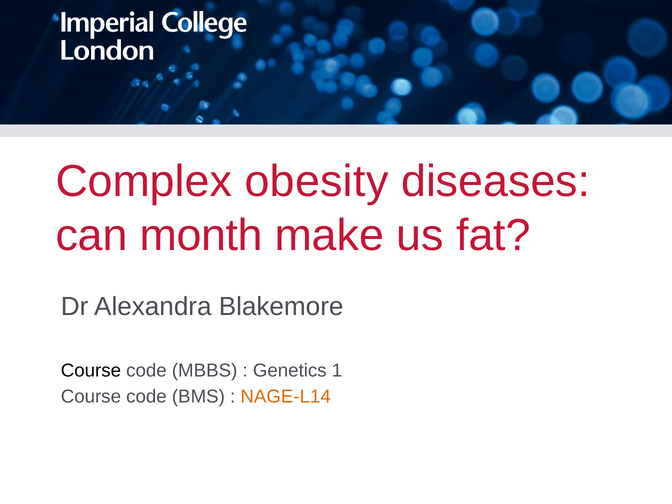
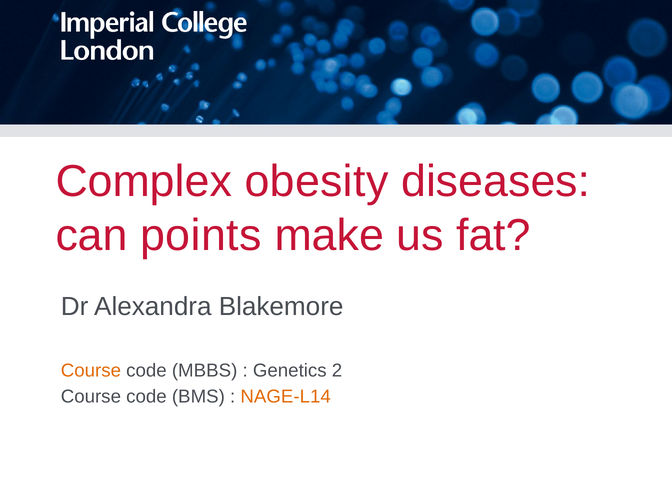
month: month -> points
Course at (91, 370) colour: black -> orange
1: 1 -> 2
